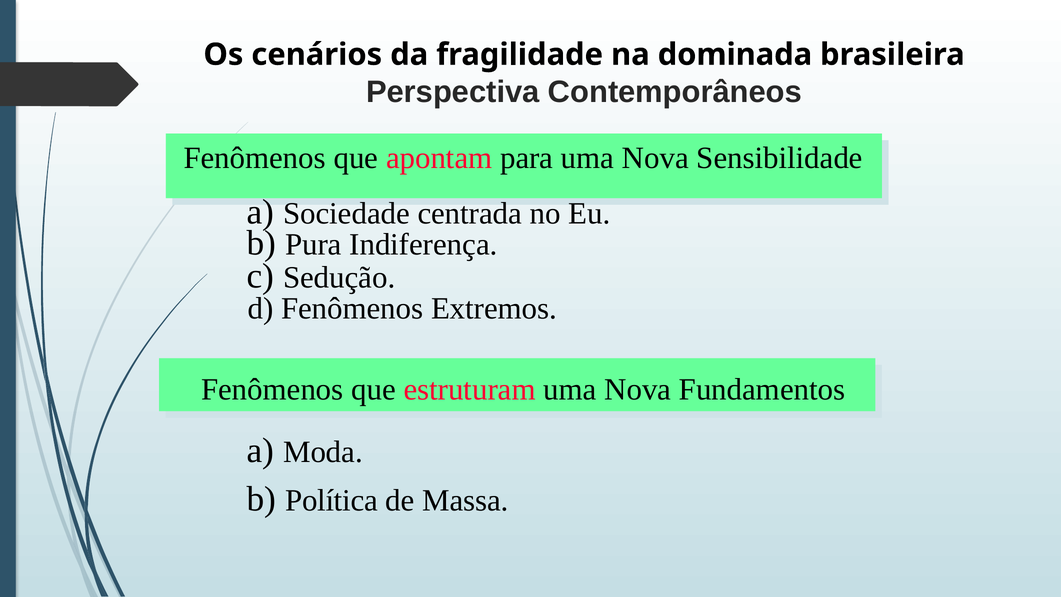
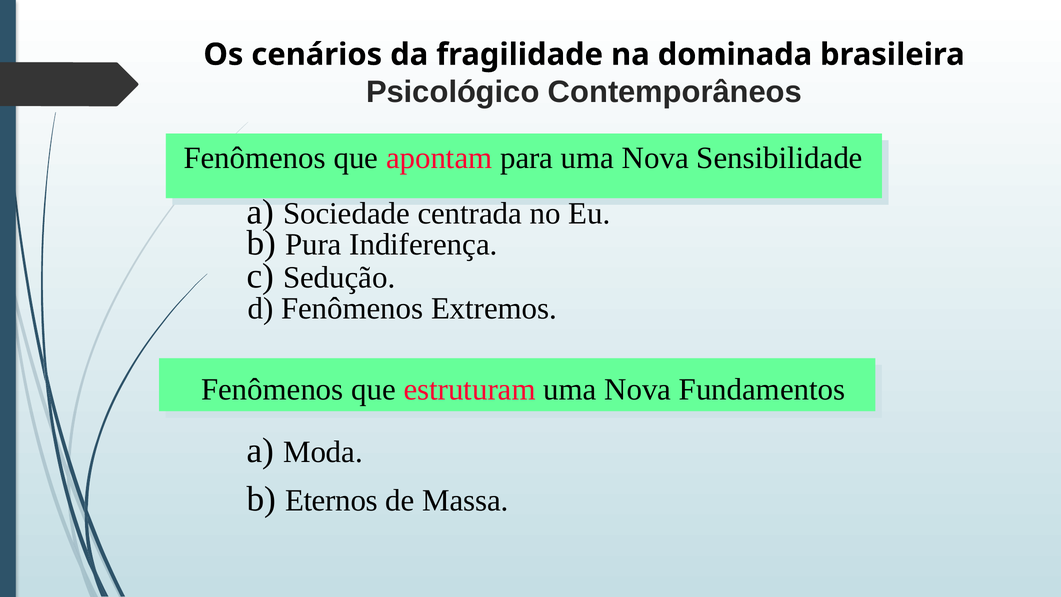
Perspectiva: Perspectiva -> Psicológico
Política: Política -> Eternos
